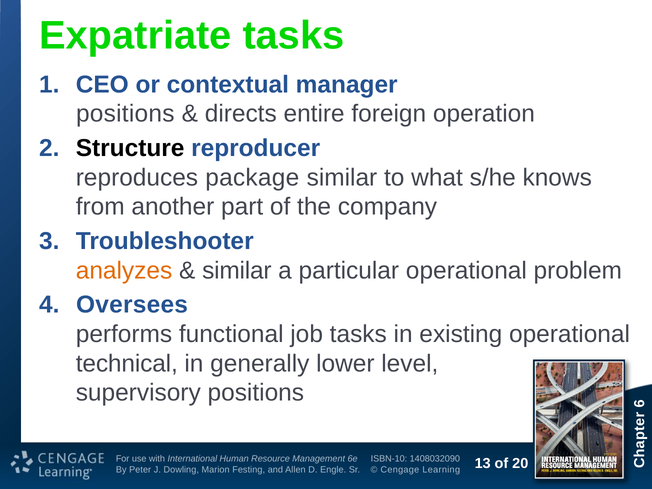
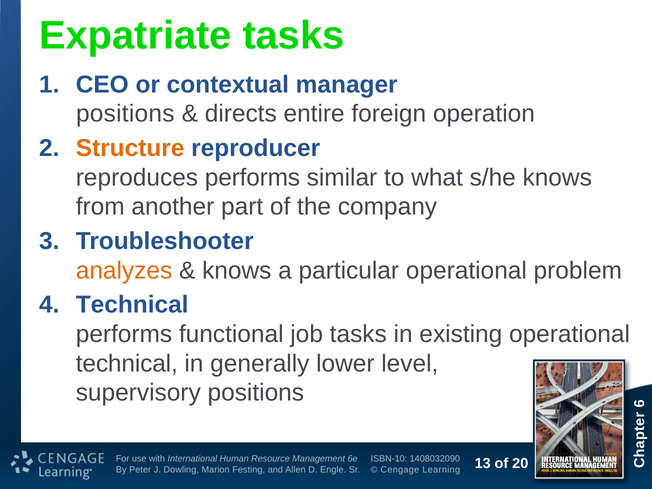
Structure colour: black -> orange
reproduces package: package -> performs
similar at (237, 270): similar -> knows
Oversees at (132, 305): Oversees -> Technical
